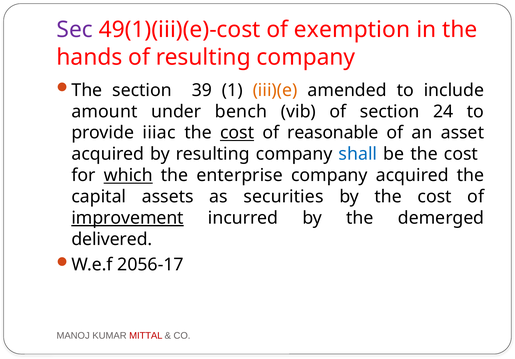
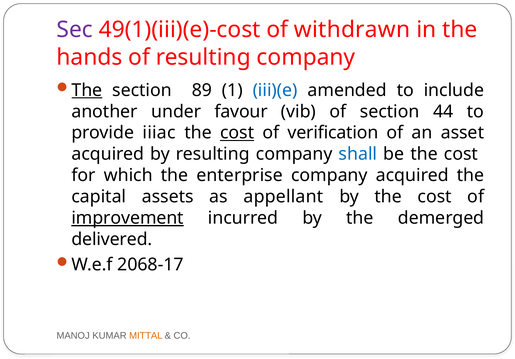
exemption: exemption -> withdrawn
The at (87, 90) underline: none -> present
39: 39 -> 89
iii)(e colour: orange -> blue
amount: amount -> another
bench: bench -> favour
24: 24 -> 44
reasonable: reasonable -> verification
which underline: present -> none
securities: securities -> appellant
2056-17: 2056-17 -> 2068-17
MITTAL colour: red -> orange
